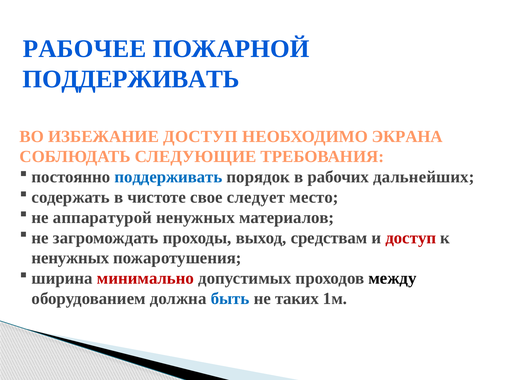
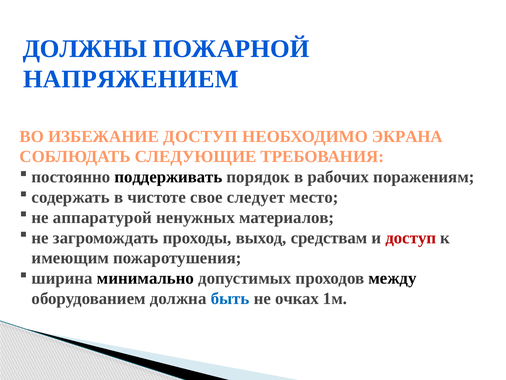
РАБОЧЕЕ: РАБОЧЕЕ -> ДОЛЖНЫ
ПОДДЕРЖИВАТЬ at (131, 79): ПОДДЕРЖИВАТЬ -> НАПРЯЖЕНИЕМ
поддерживать at (168, 177) colour: blue -> black
дальнейших: дальнейших -> поражениям
ненужных at (70, 258): ненужных -> имеющим
минимально colour: red -> black
таких: таких -> очках
